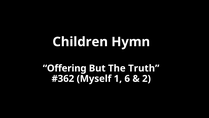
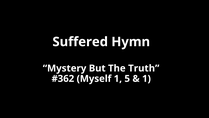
Children: Children -> Suffered
Offering: Offering -> Mystery
6: 6 -> 5
2 at (146, 78): 2 -> 1
